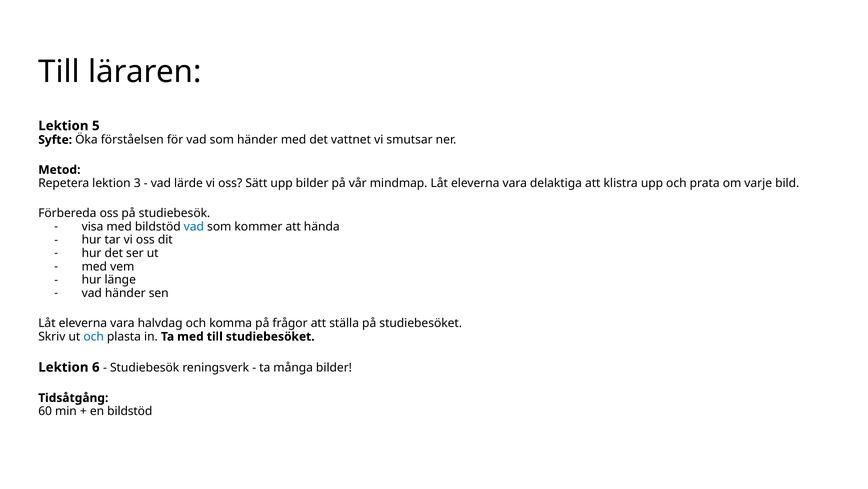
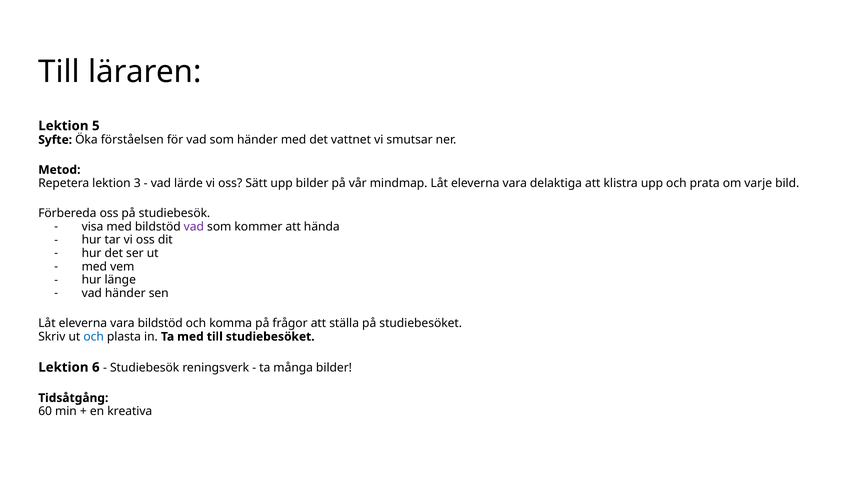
vad at (194, 226) colour: blue -> purple
vara halvdag: halvdag -> bildstöd
en bildstöd: bildstöd -> kreativa
